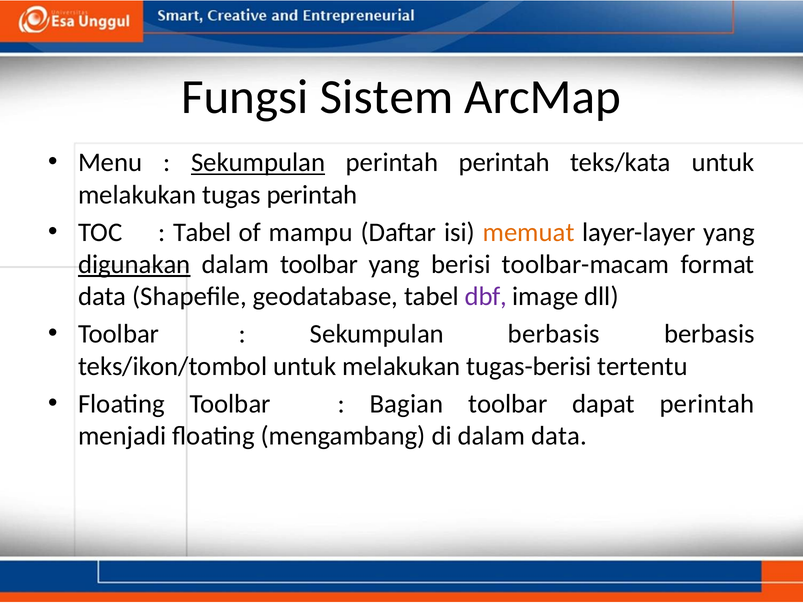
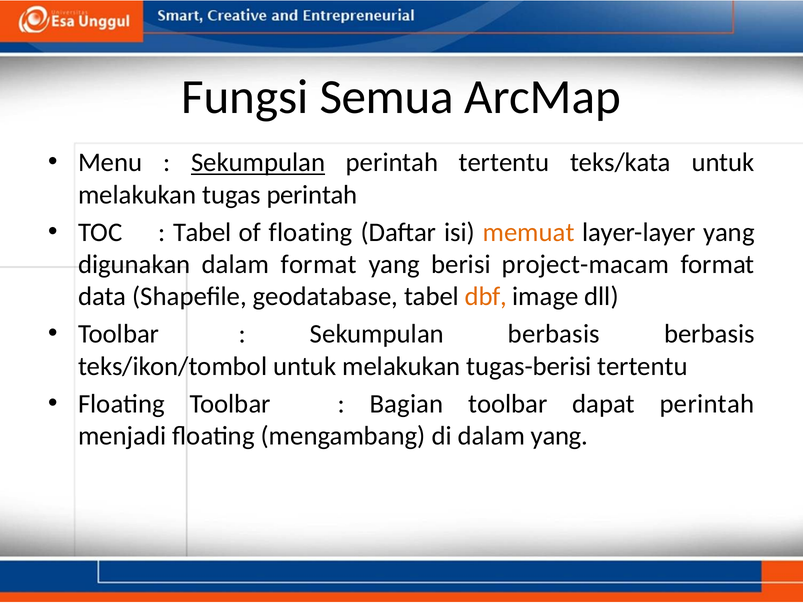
Sistem: Sistem -> Semua
perintah perintah: perintah -> tertentu
of mampu: mampu -> floating
digunakan underline: present -> none
dalam toolbar: toolbar -> format
toolbar-macam: toolbar-macam -> project-macam
dbf colour: purple -> orange
dalam data: data -> yang
